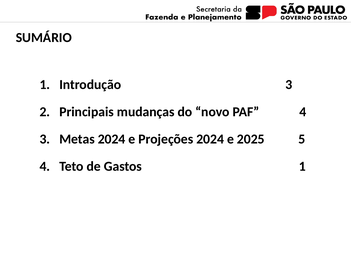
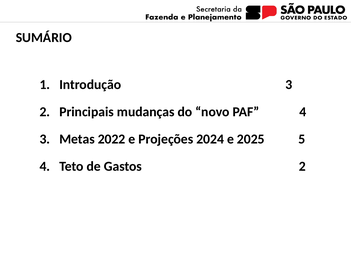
Metas 2024: 2024 -> 2022
Gastos 1: 1 -> 2
